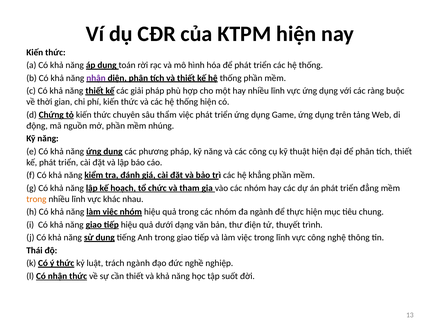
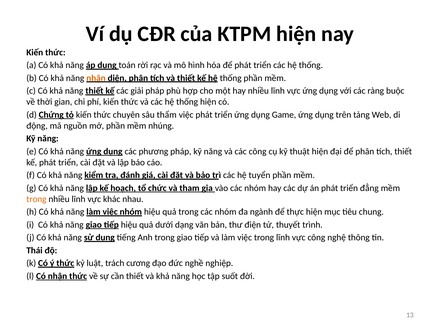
nhận at (96, 78) colour: purple -> orange
khẳng: khẳng -> tuyển
trách ngành: ngành -> cương
